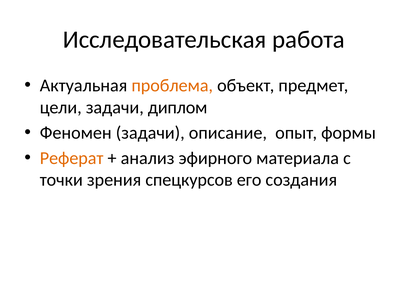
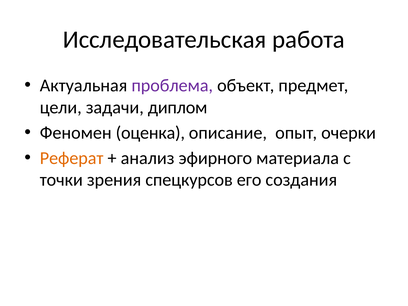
проблема colour: orange -> purple
Феномен задачи: задачи -> оценка
формы: формы -> очерки
